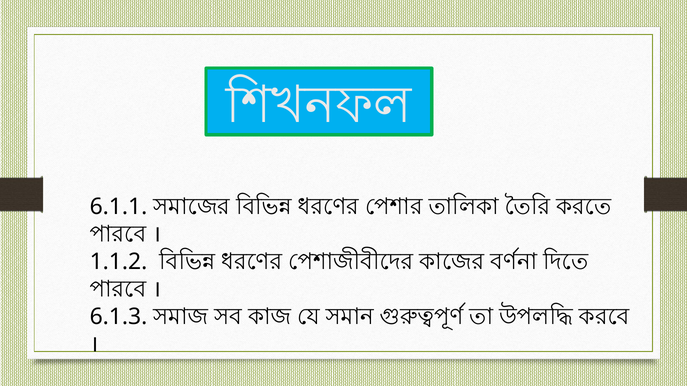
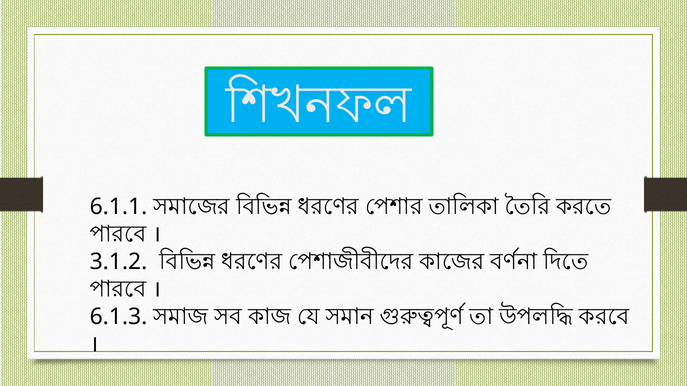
1.1.2: 1.1.2 -> 3.1.2
